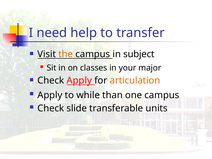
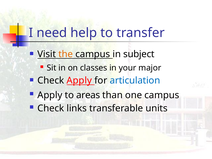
articulation colour: orange -> blue
while: while -> areas
slide: slide -> links
